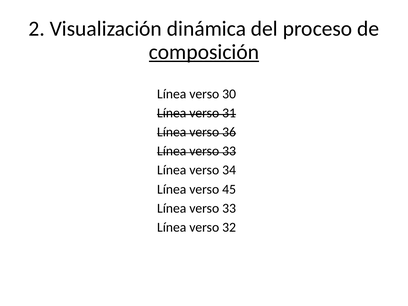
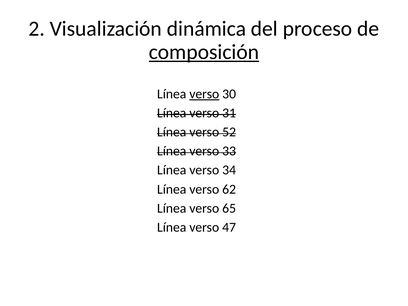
verso at (204, 94) underline: none -> present
36: 36 -> 52
45: 45 -> 62
33 at (229, 208): 33 -> 65
32: 32 -> 47
